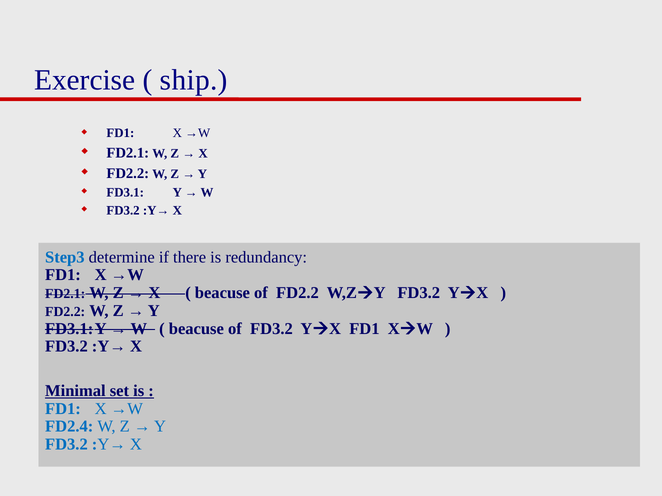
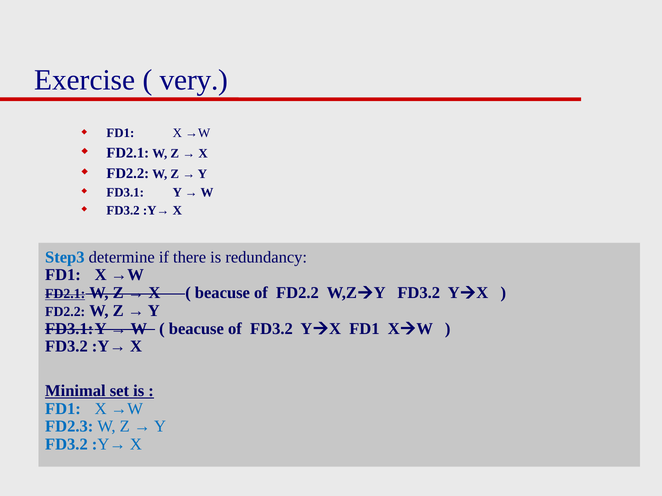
ship: ship -> very
FD2.1 at (65, 294) underline: none -> present
FD2.4: FD2.4 -> FD2.3
